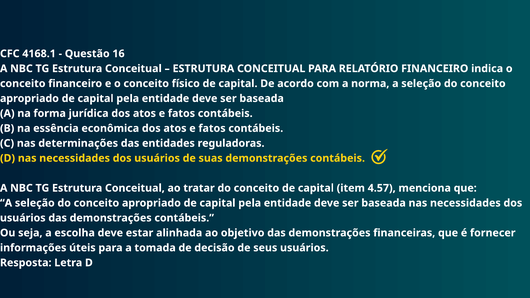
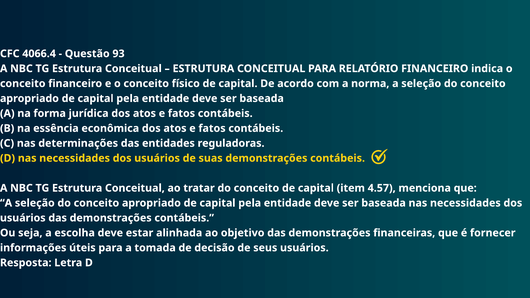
4168.1: 4168.1 -> 4066.4
16: 16 -> 93
